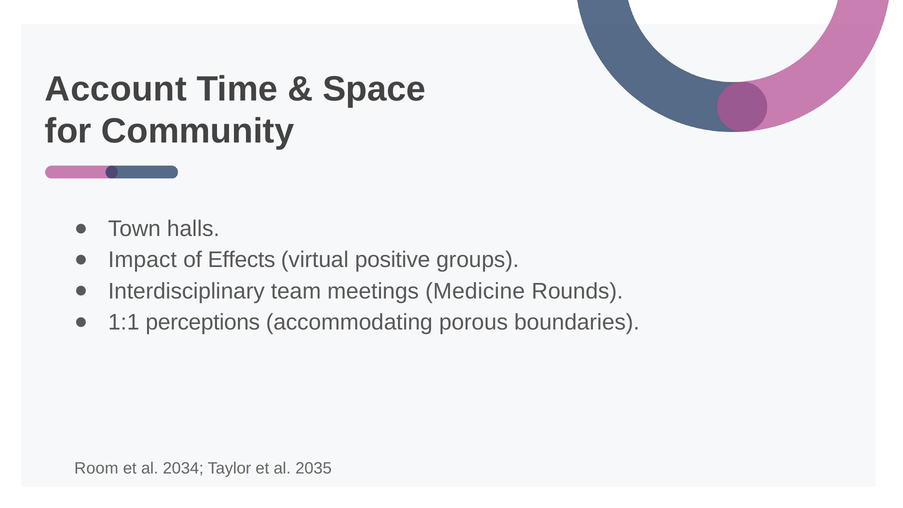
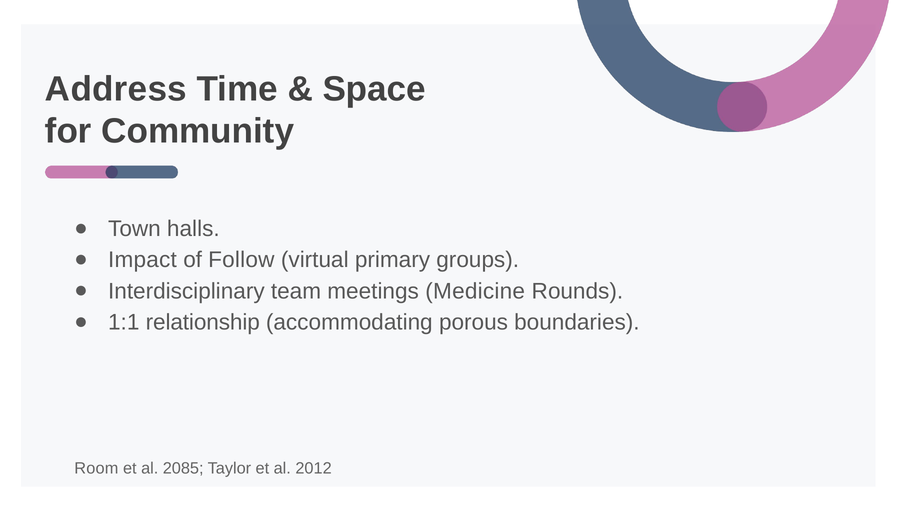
Account: Account -> Address
Effects: Effects -> Follow
positive: positive -> primary
perceptions: perceptions -> relationship
2034: 2034 -> 2085
2035: 2035 -> 2012
